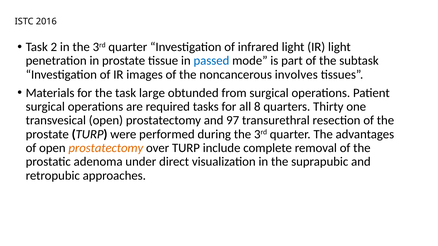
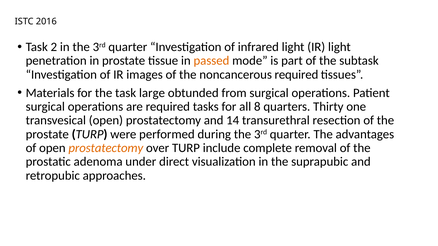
passed colour: blue -> orange
noncancerous involves: involves -> required
97: 97 -> 14
